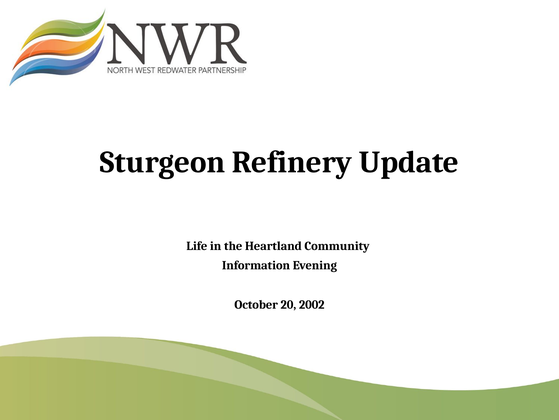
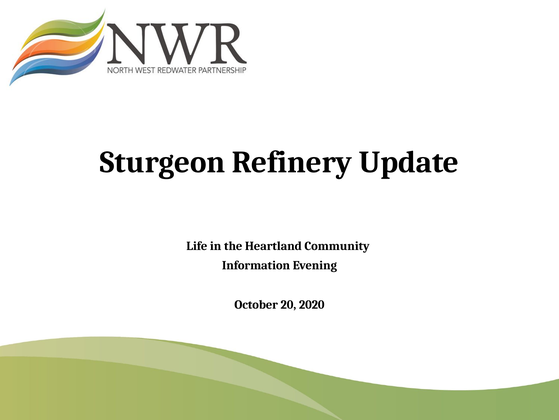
2002: 2002 -> 2020
